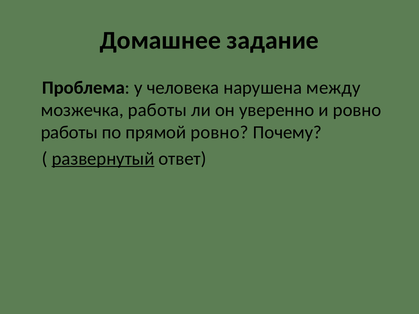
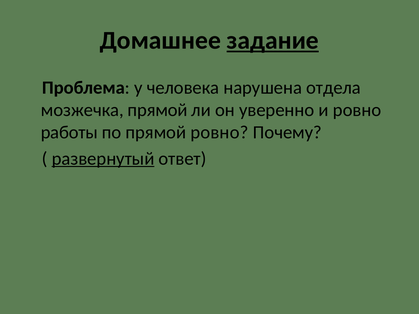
задание underline: none -> present
между: между -> отдела
мозжечка работы: работы -> прямой
